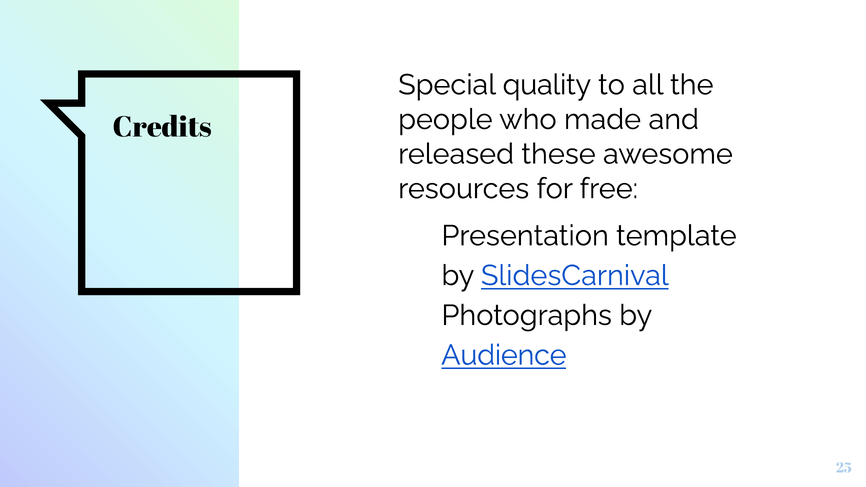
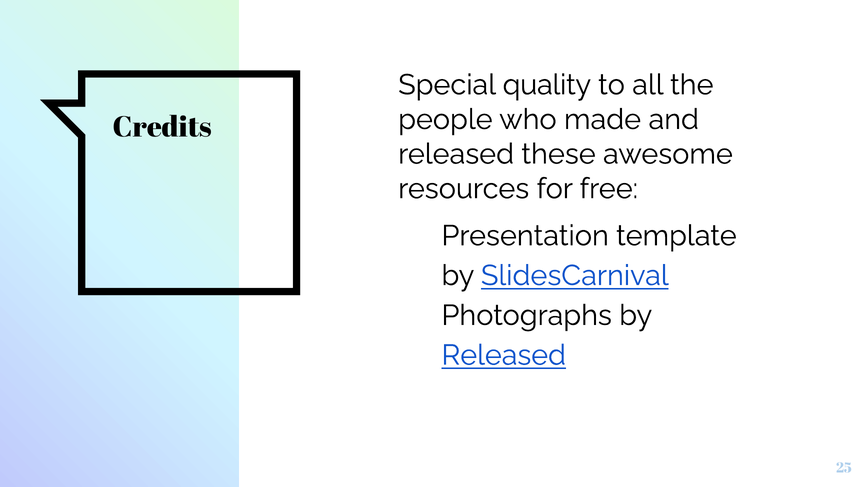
Audience at (504, 355): Audience -> Released
